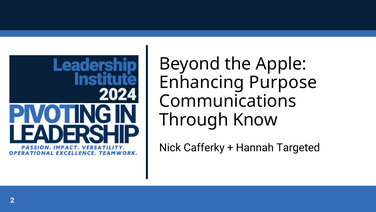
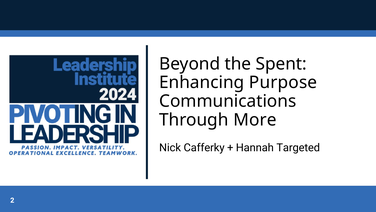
Apple: Apple -> Spent
Know: Know -> More
